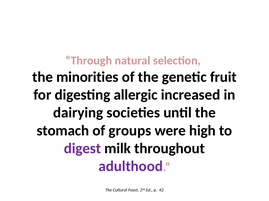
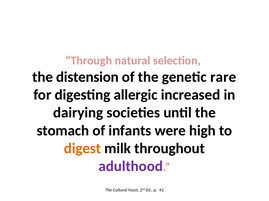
minorities: minorities -> distension
fruit: fruit -> rare
groups: groups -> infants
digest colour: purple -> orange
